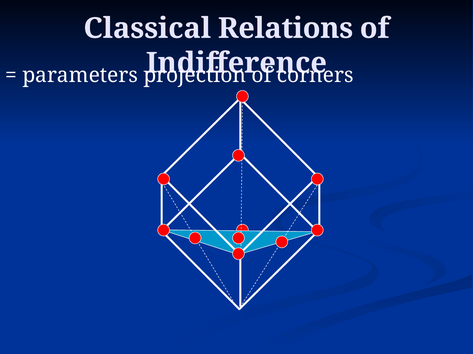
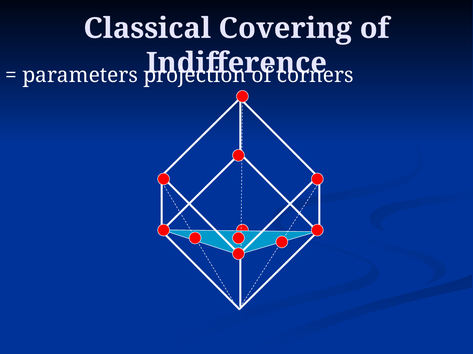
Relations: Relations -> Covering
